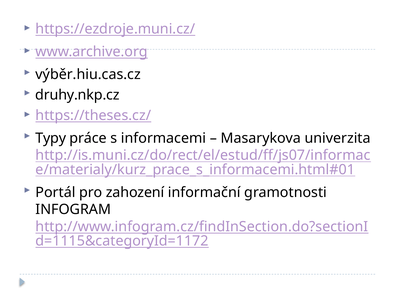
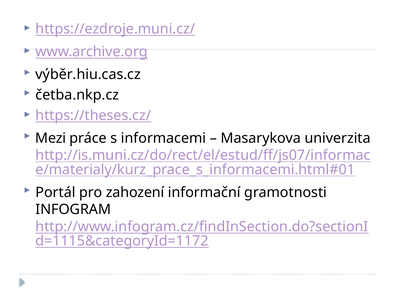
druhy.nkp.cz: druhy.nkp.cz -> četba.nkp.cz
Typy: Typy -> Mezi
